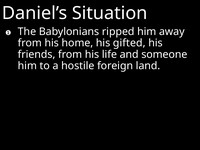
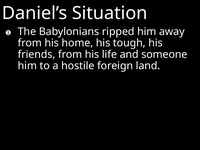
gifted: gifted -> tough
